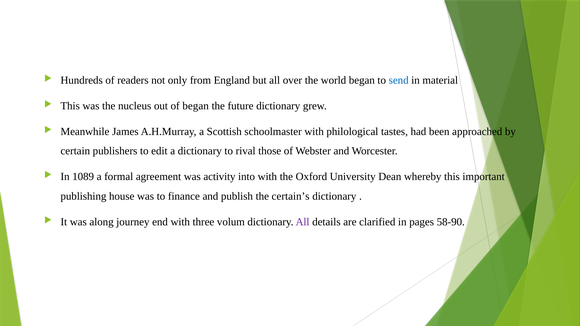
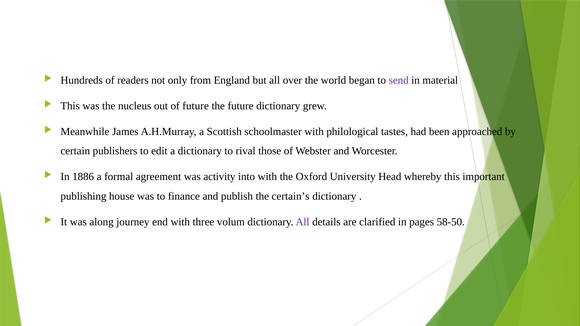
send colour: blue -> purple
of began: began -> future
1089: 1089 -> 1886
Dean: Dean -> Head
58-90: 58-90 -> 58-50
